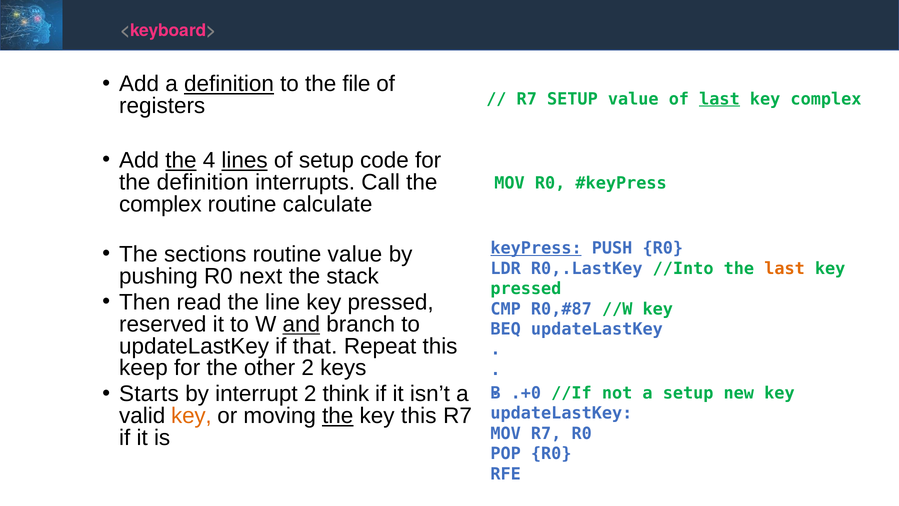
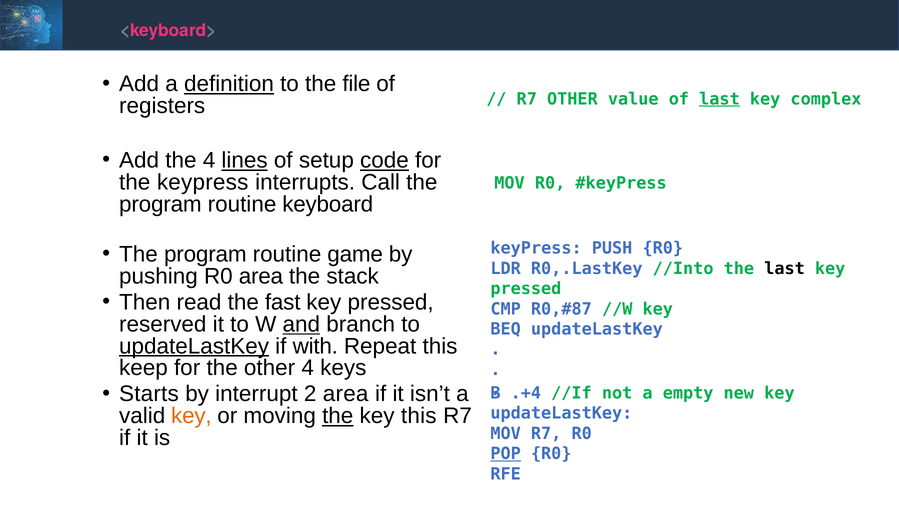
R7 SETUP: SETUP -> OTHER
the at (181, 160) underline: present -> none
code underline: none -> present
the definition: definition -> keypress
complex at (160, 204): complex -> program
calculate: calculate -> keyboard
keyPress at (536, 248) underline: present -> none
sections at (205, 254): sections -> program
routine value: value -> game
last at (785, 268) colour: orange -> black
R0 next: next -> area
line: line -> fast
updateLastKey at (194, 346) underline: none -> present
that: that -> with
other 2: 2 -> 4
2 think: think -> area
.+0: .+0 -> .+4
a setup: setup -> empty
POP underline: none -> present
